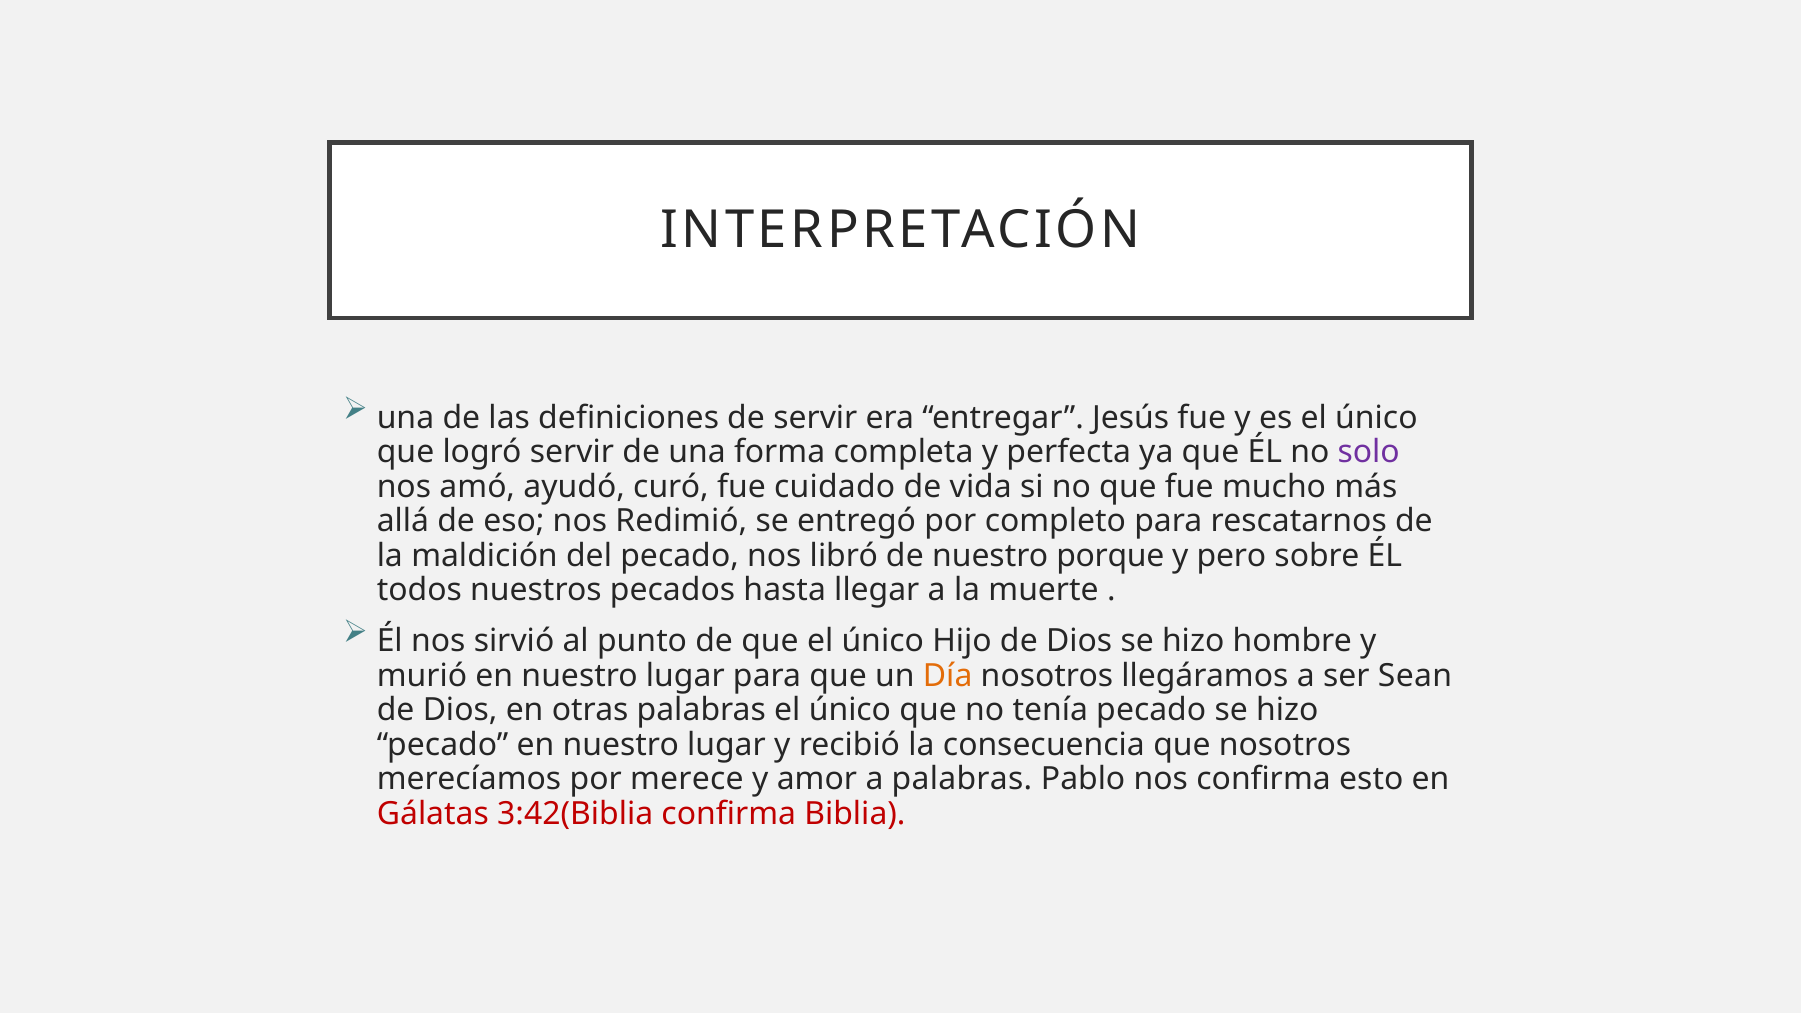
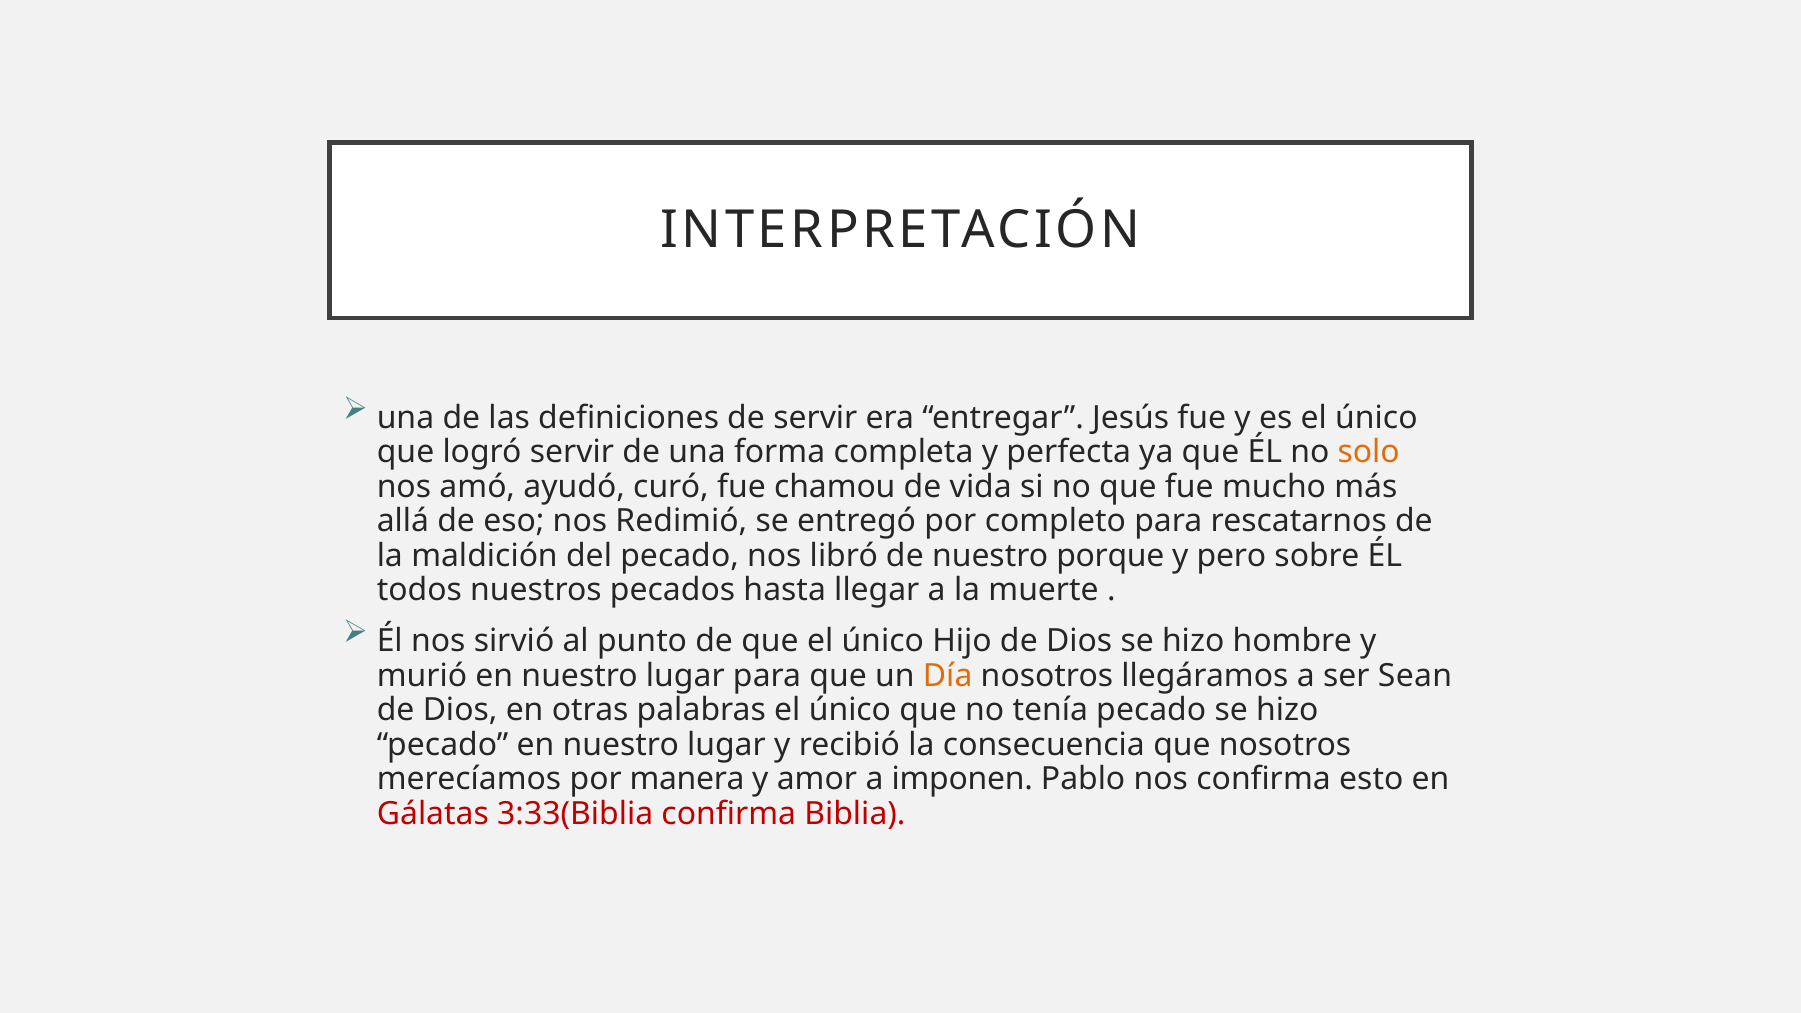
solo colour: purple -> orange
cuidado: cuidado -> chamou
merece: merece -> manera
a palabras: palabras -> imponen
3:42(Biblia: 3:42(Biblia -> 3:33(Biblia
